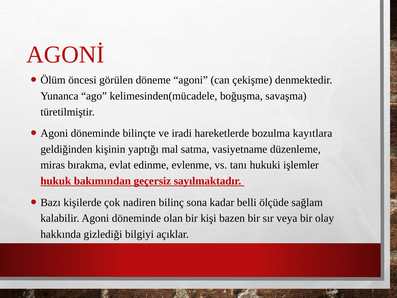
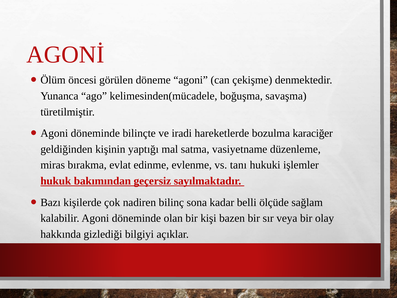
kayıtlara: kayıtlara -> karaciğer
